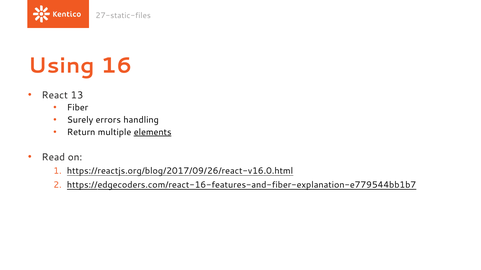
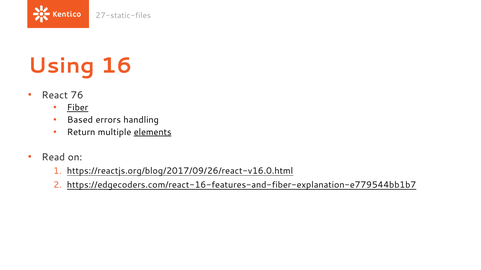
13: 13 -> 76
Fiber underline: none -> present
Surely: Surely -> Based
